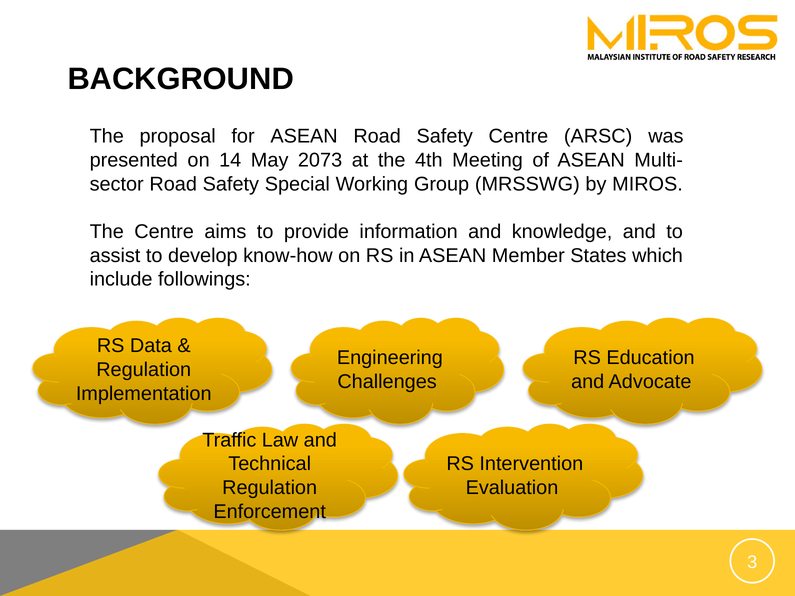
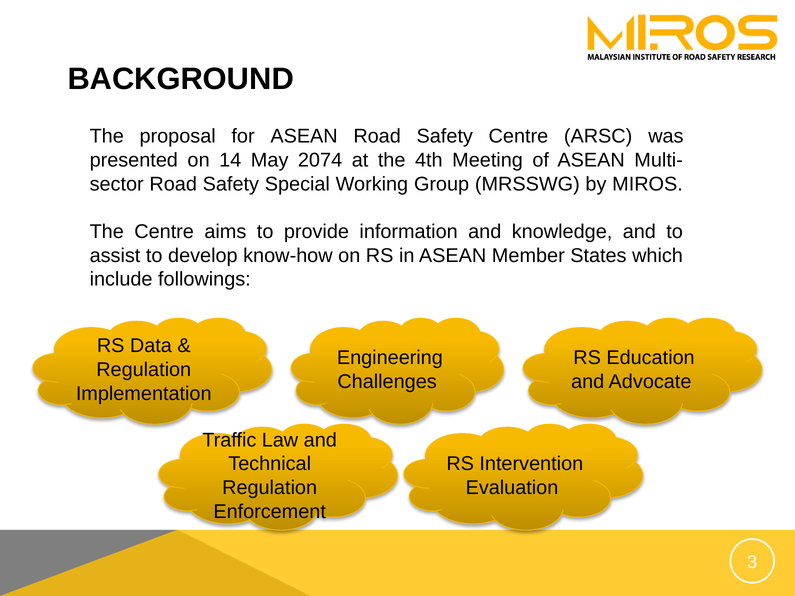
2073: 2073 -> 2074
